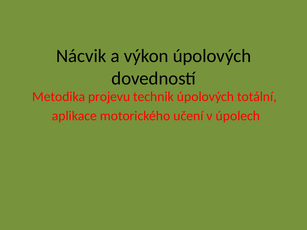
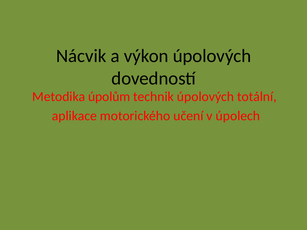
projevu: projevu -> úpolům
